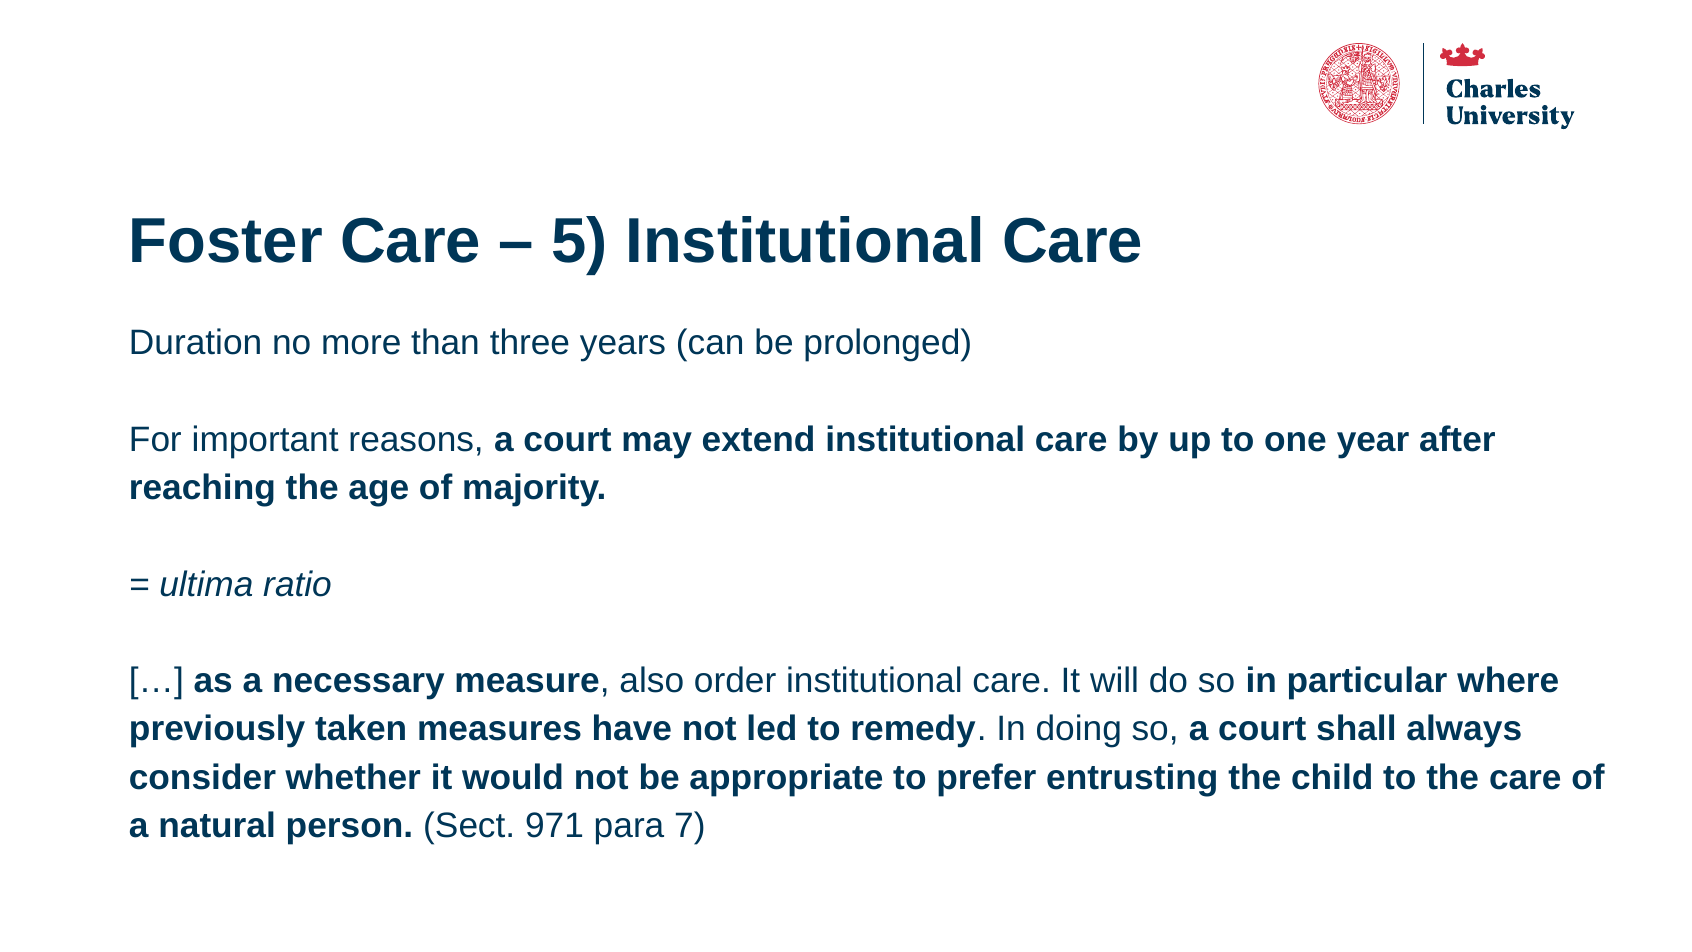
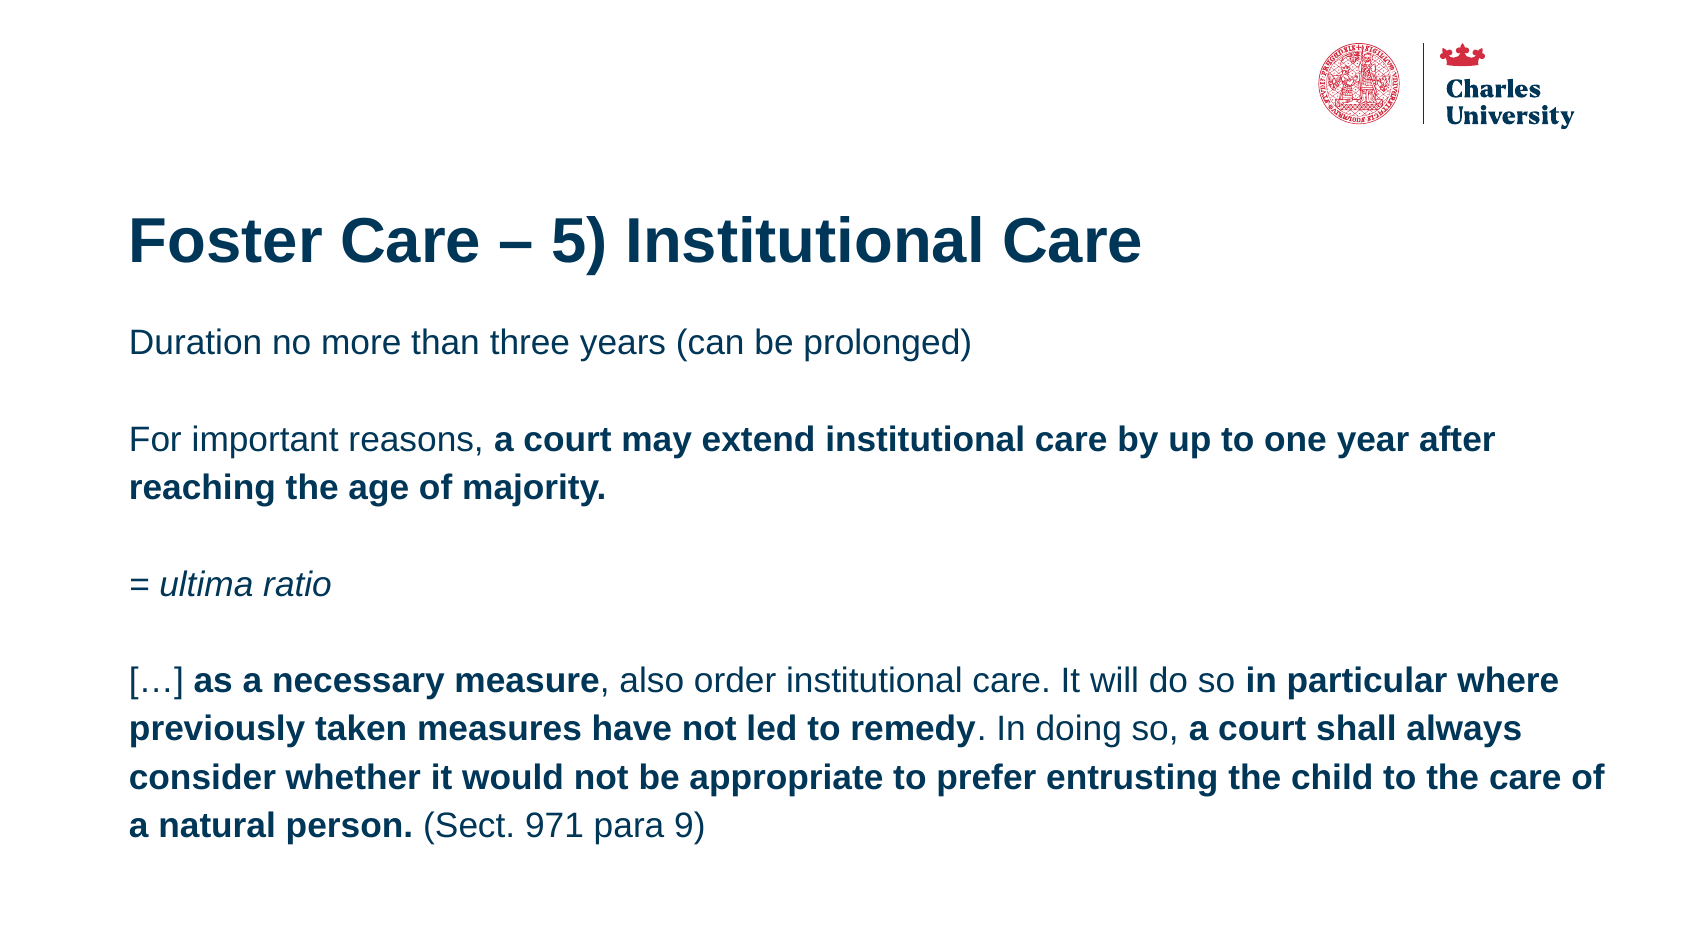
7: 7 -> 9
